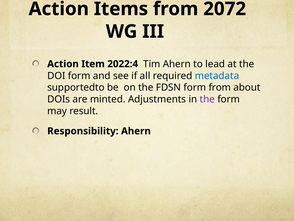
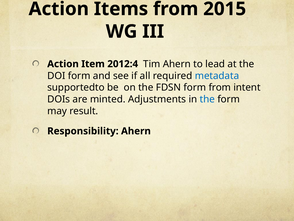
2072: 2072 -> 2015
2022:4: 2022:4 -> 2012:4
about: about -> intent
the at (207, 99) colour: purple -> blue
